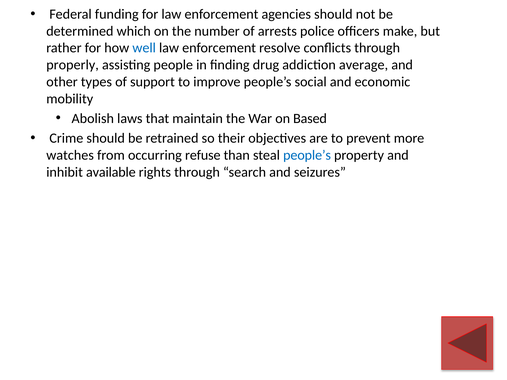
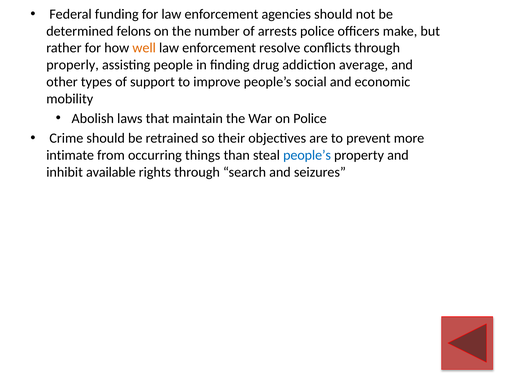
which: which -> felons
well colour: blue -> orange
on Based: Based -> Police
watches: watches -> intimate
refuse: refuse -> things
